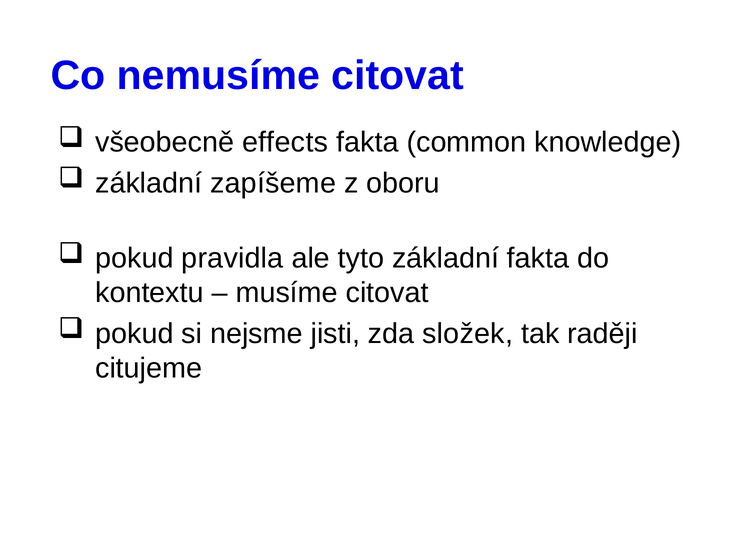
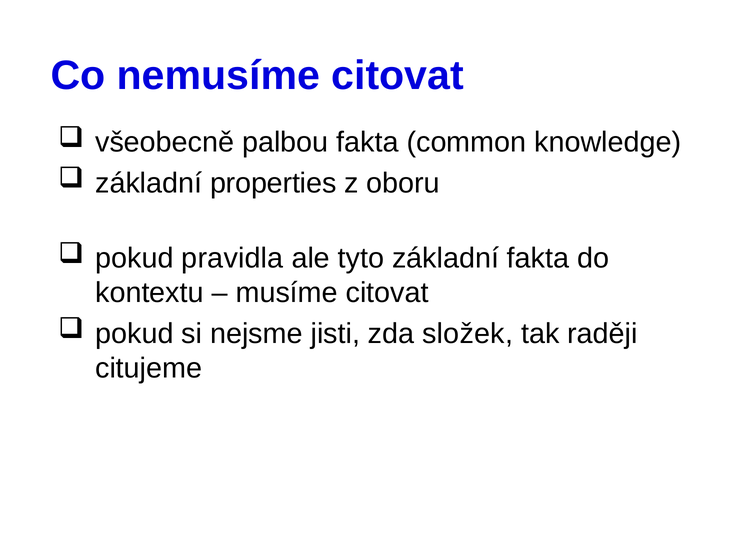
effects: effects -> palbou
zapíšeme: zapíšeme -> properties
